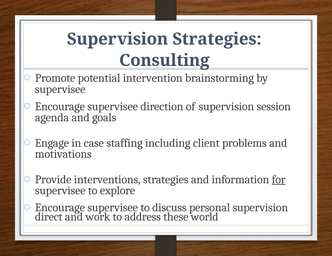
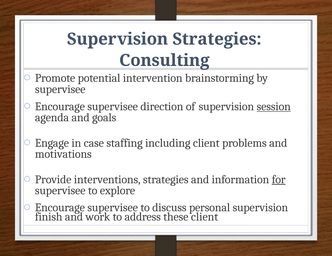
session underline: none -> present
direct: direct -> finish
these world: world -> client
